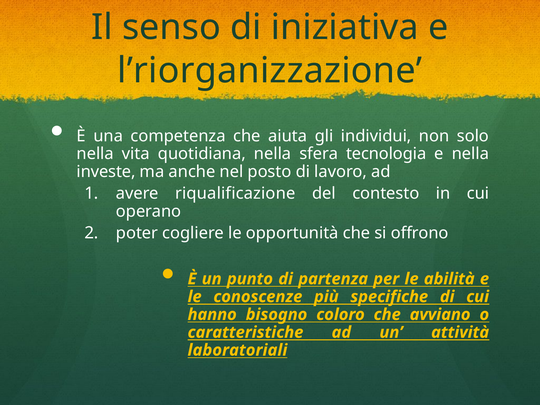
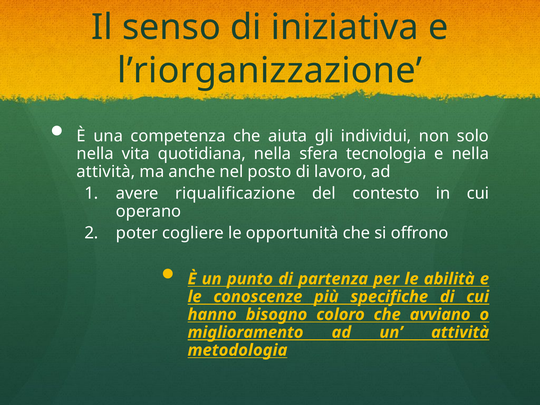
investe at (106, 172): investe -> attività
caratteristiche: caratteristiche -> miglioramento
laboratoriali: laboratoriali -> metodologia
